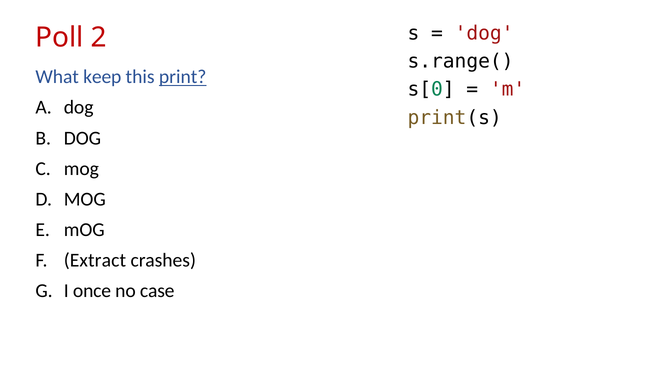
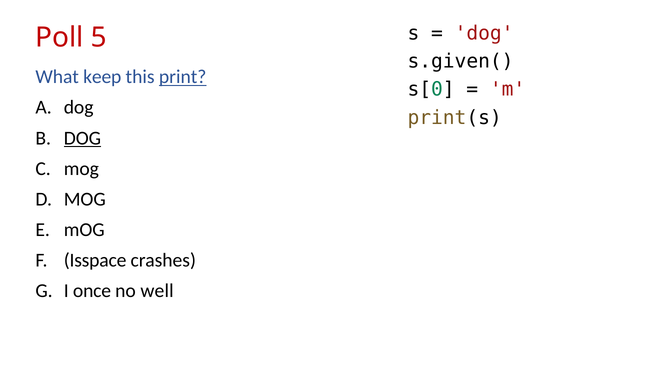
2: 2 -> 5
s.range(: s.range( -> s.given(
DOG at (82, 138) underline: none -> present
Extract: Extract -> Isspace
case: case -> well
